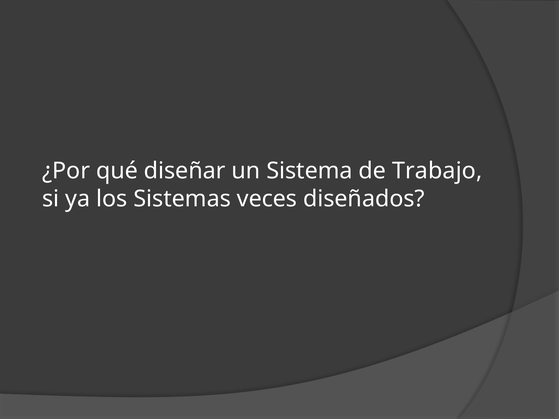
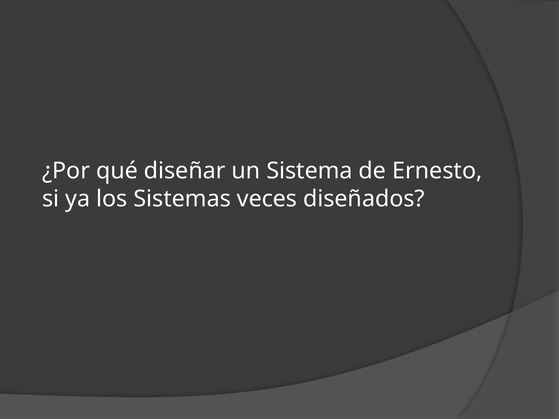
Trabajo: Trabajo -> Ernesto
